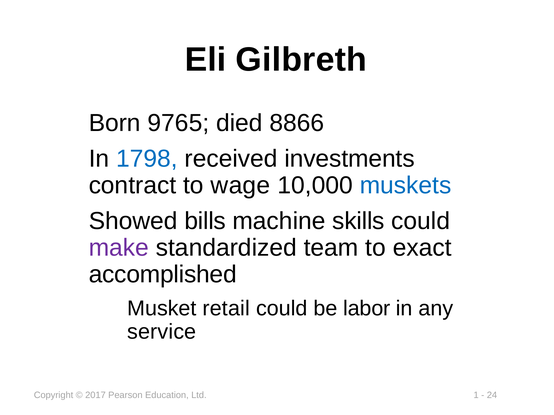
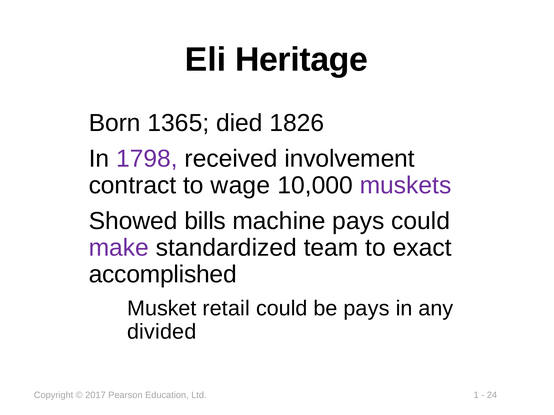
Gilbreth: Gilbreth -> Heritage
9765: 9765 -> 1365
8866: 8866 -> 1826
1798 colour: blue -> purple
investments: investments -> involvement
muskets colour: blue -> purple
machine skills: skills -> pays
be labor: labor -> pays
service: service -> divided
